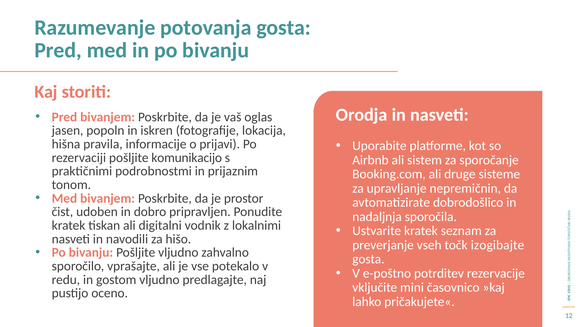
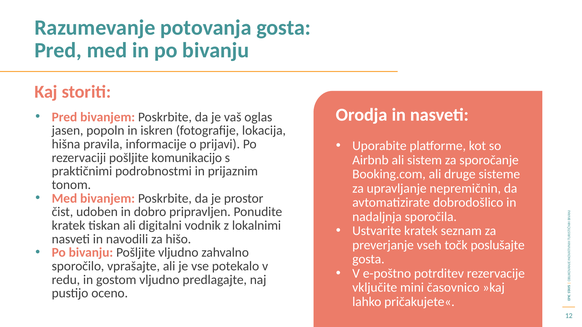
izogibajte: izogibajte -> poslušajte
